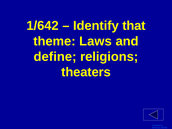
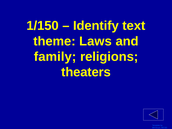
1/642: 1/642 -> 1/150
that: that -> text
define: define -> family
